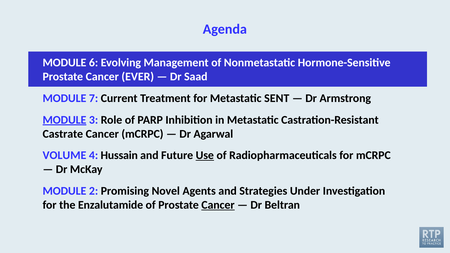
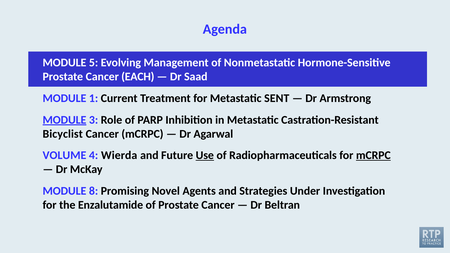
6: 6 -> 5
EVER: EVER -> EACH
7: 7 -> 1
Castrate: Castrate -> Bicyclist
Hussain: Hussain -> Wierda
mCRPC at (373, 155) underline: none -> present
2: 2 -> 8
Cancer at (218, 205) underline: present -> none
